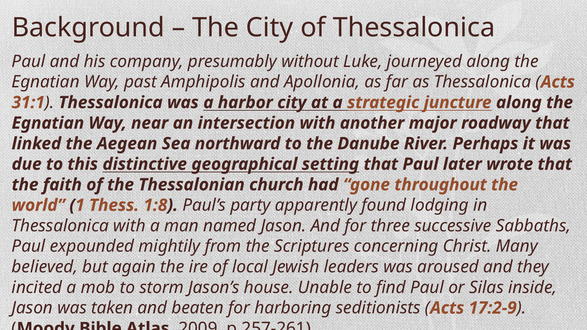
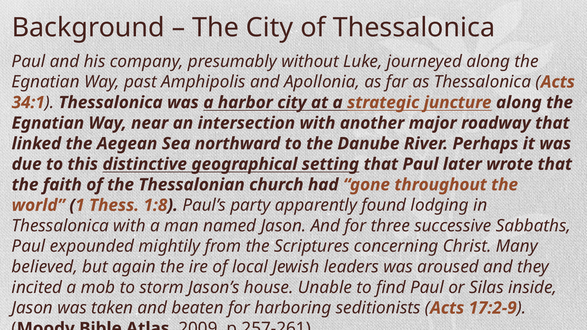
31:1: 31:1 -> 34:1
